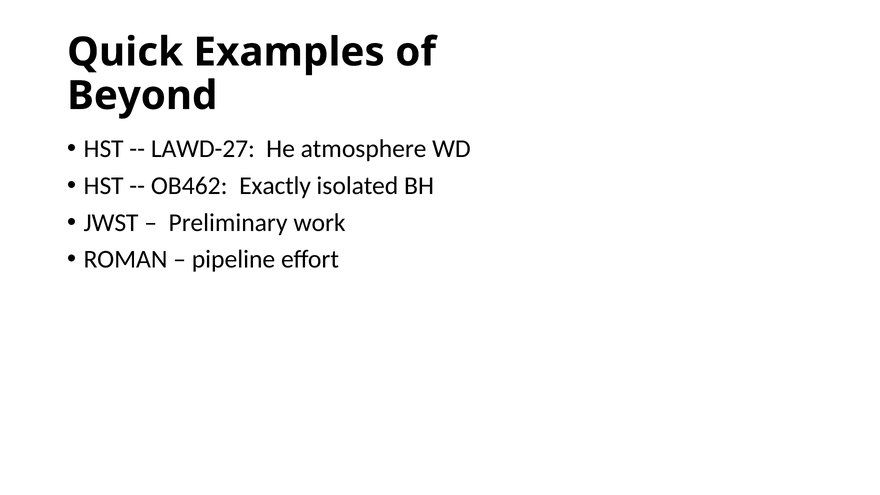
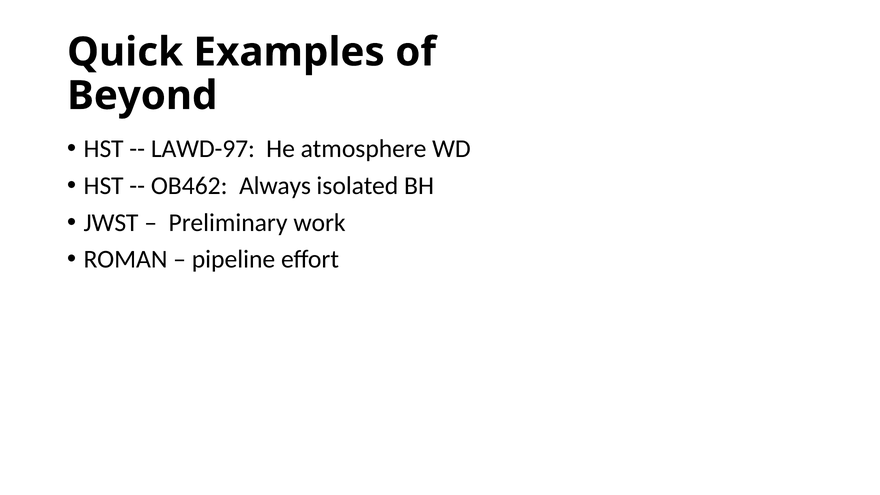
LAWD-27: LAWD-27 -> LAWD-97
Exactly: Exactly -> Always
